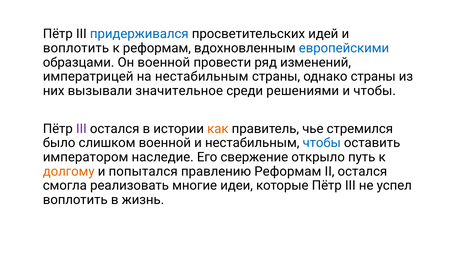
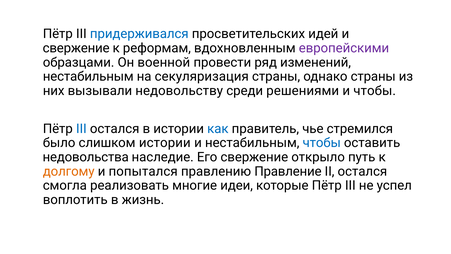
воплотить at (76, 48): воплотить -> свержение
европейскими colour: blue -> purple
императрицей at (88, 77): императрицей -> нестабильным
на нестабильным: нестабильным -> секуляризация
значительное: значительное -> недовольству
III at (81, 129) colour: purple -> blue
как colour: orange -> blue
слишком военной: военной -> истории
императором: императором -> недовольства
правлению Реформам: Реформам -> Правление
